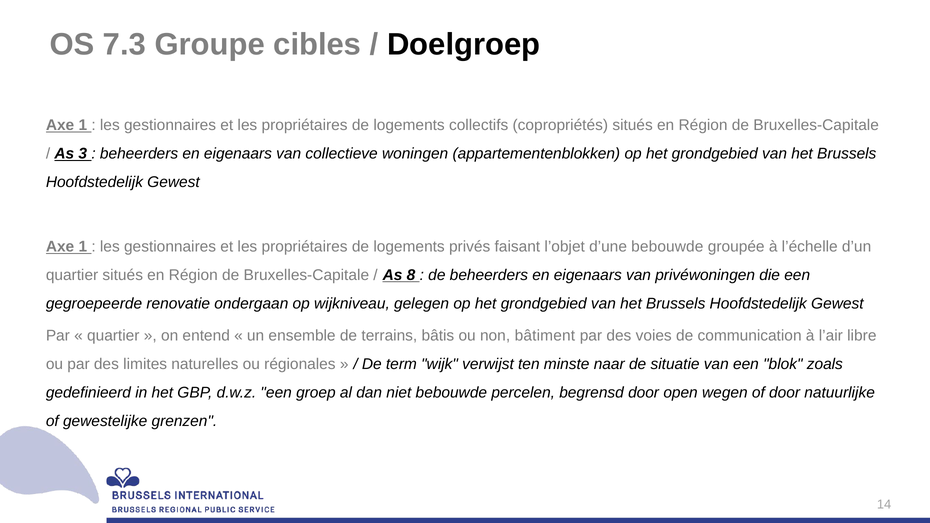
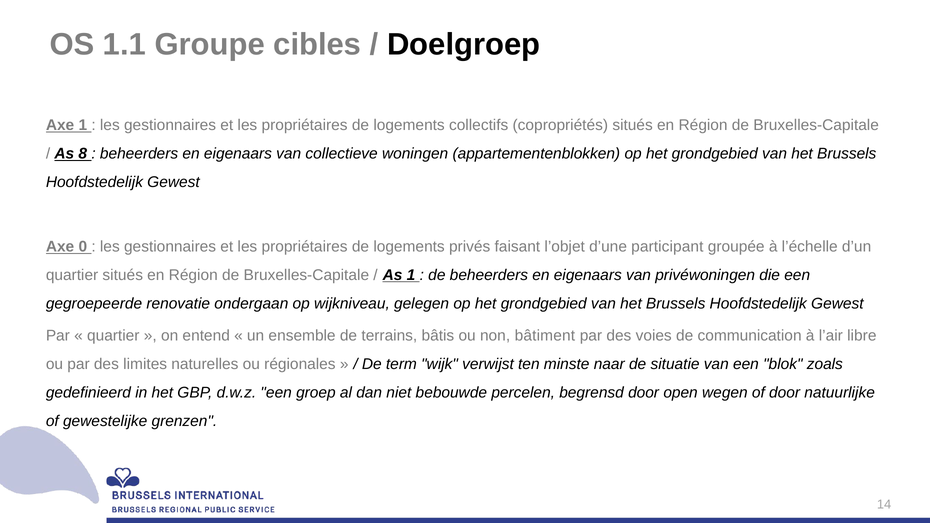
7.3: 7.3 -> 1.1
3: 3 -> 8
1 at (83, 247): 1 -> 0
d’une bebouwde: bebouwde -> participant
As 8: 8 -> 1
